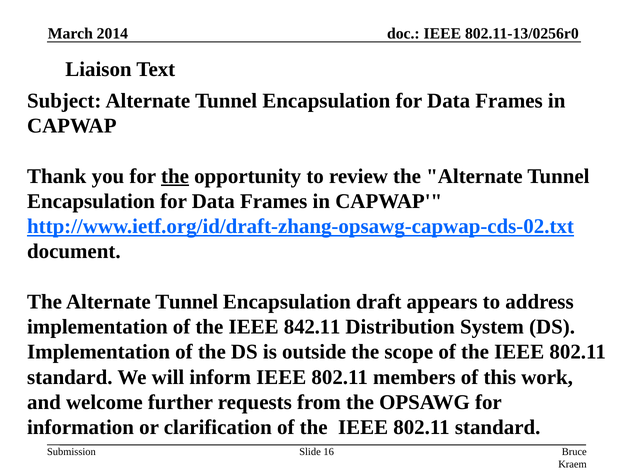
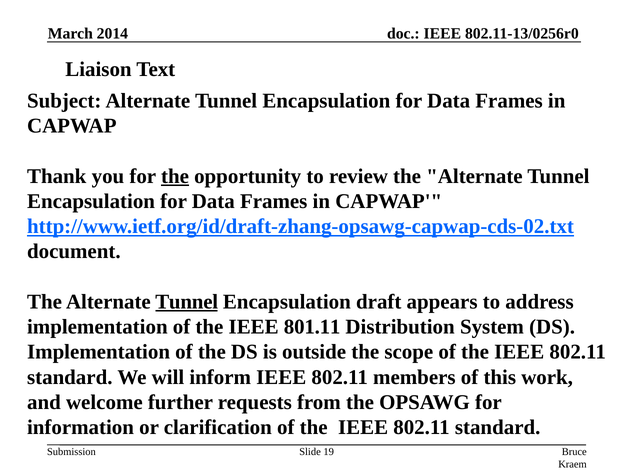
Tunnel at (187, 302) underline: none -> present
842.11: 842.11 -> 801.11
16: 16 -> 19
